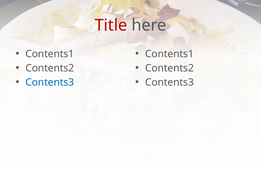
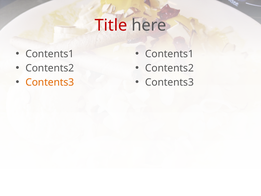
Contents3 at (50, 82) colour: blue -> orange
